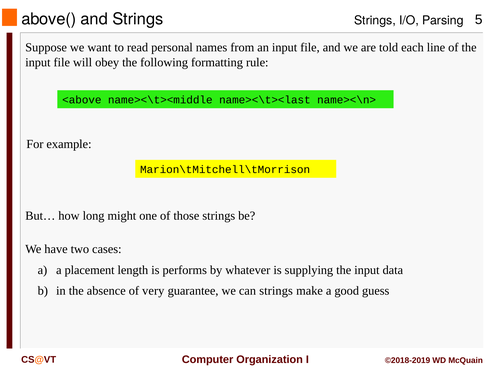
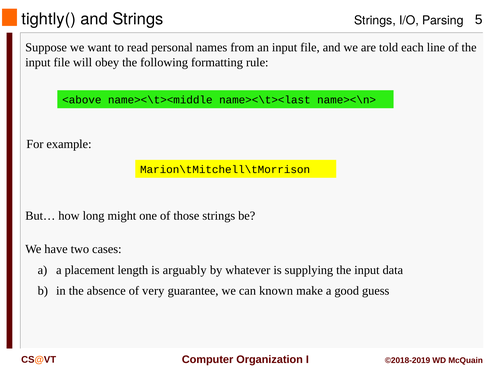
above(: above( -> tightly(
performs: performs -> arguably
can strings: strings -> known
